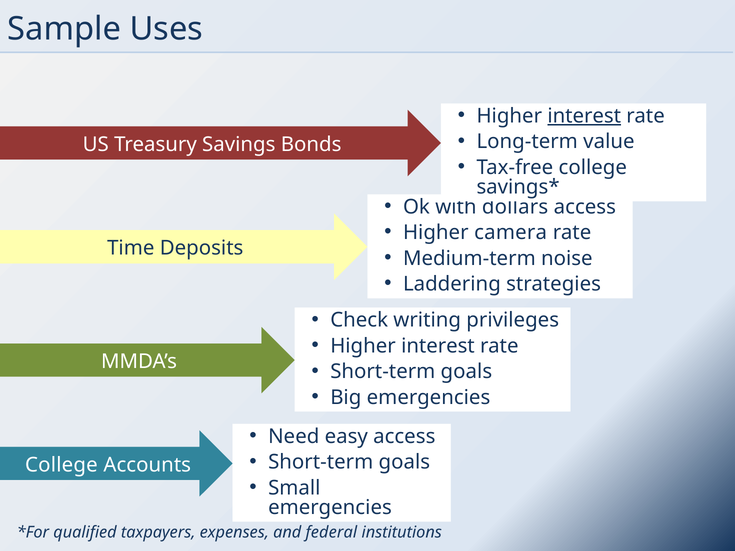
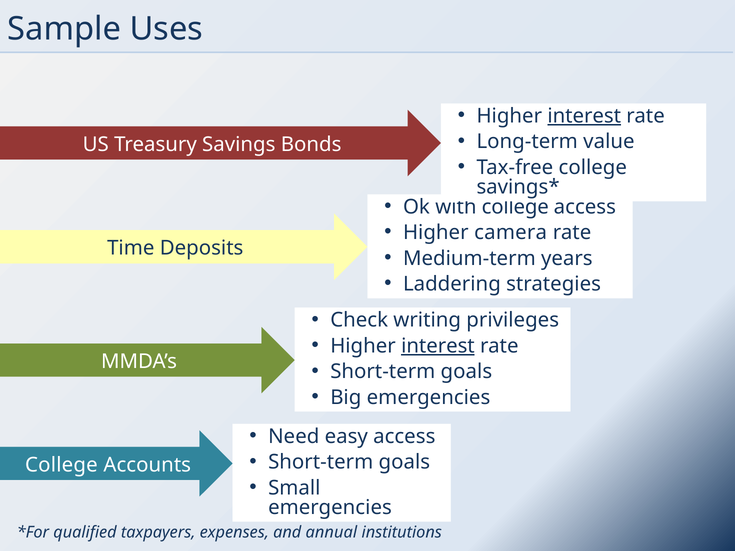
with dollars: dollars -> college
noise: noise -> years
interest at (438, 346) underline: none -> present
federal: federal -> annual
